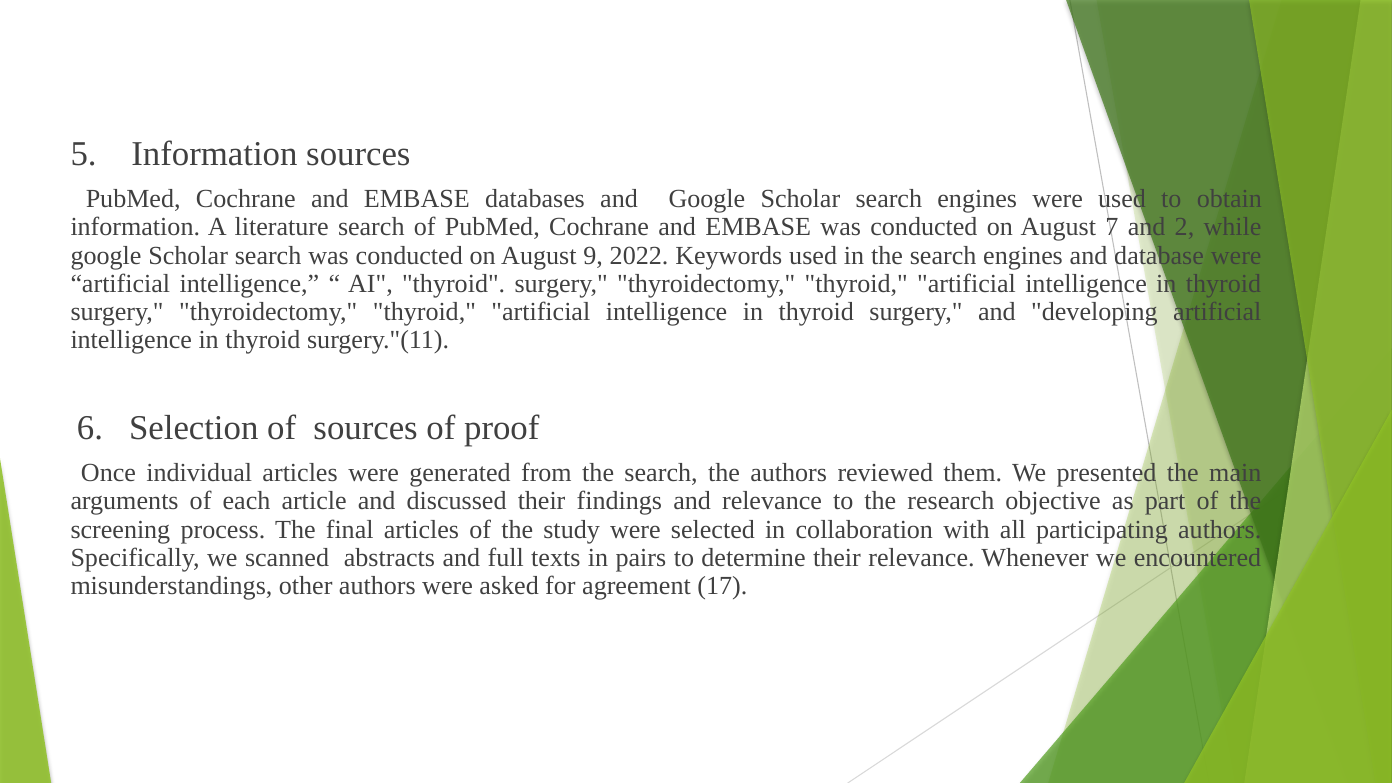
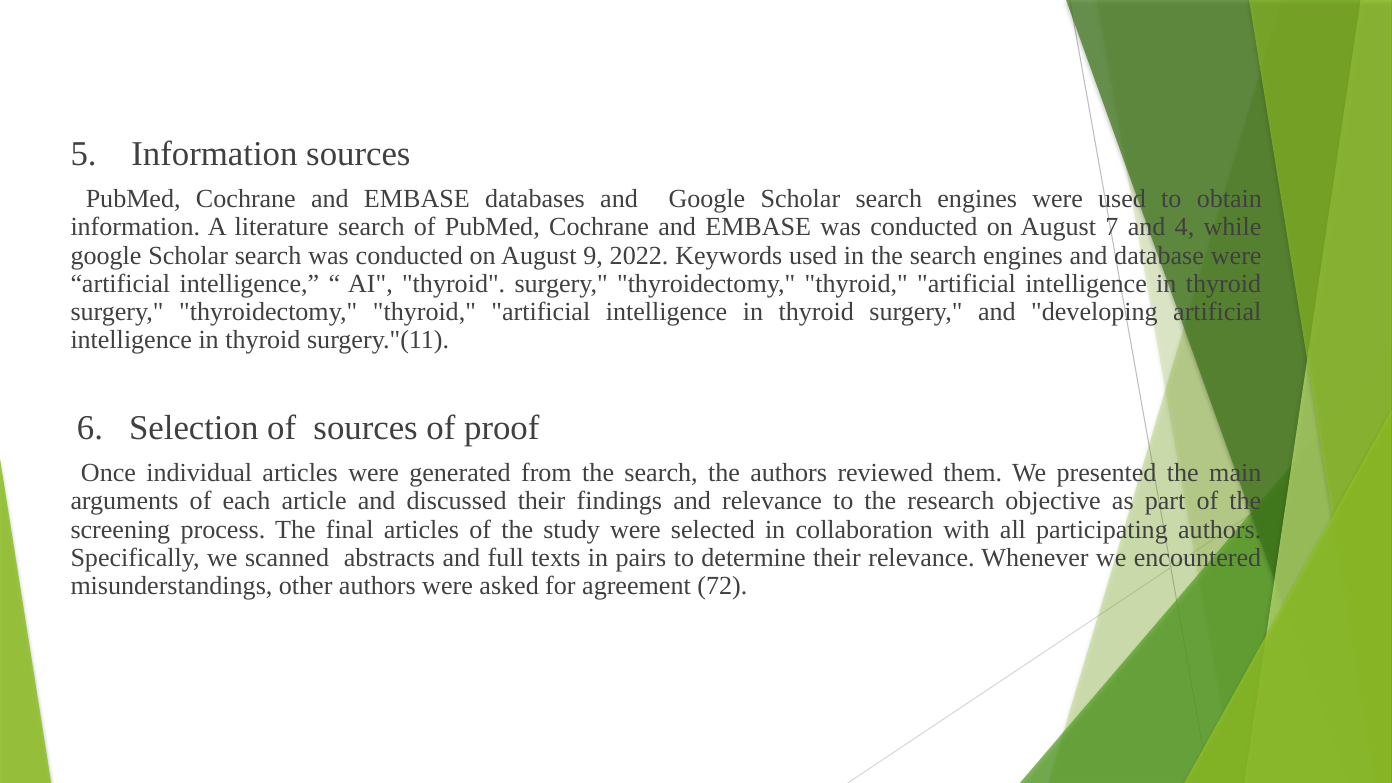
2: 2 -> 4
17: 17 -> 72
